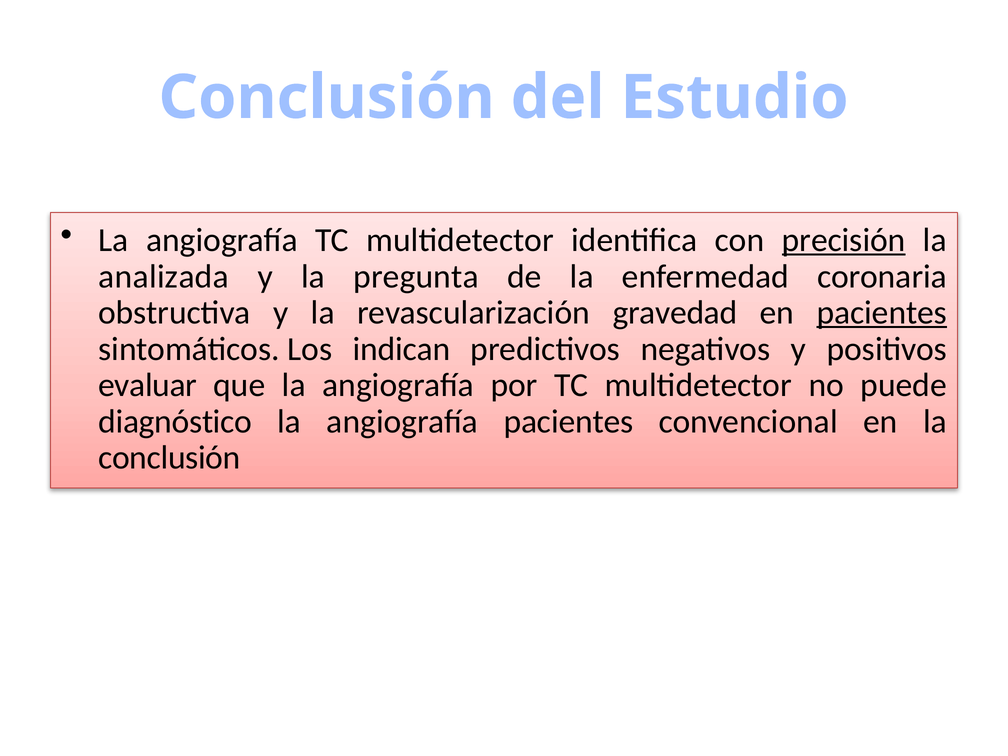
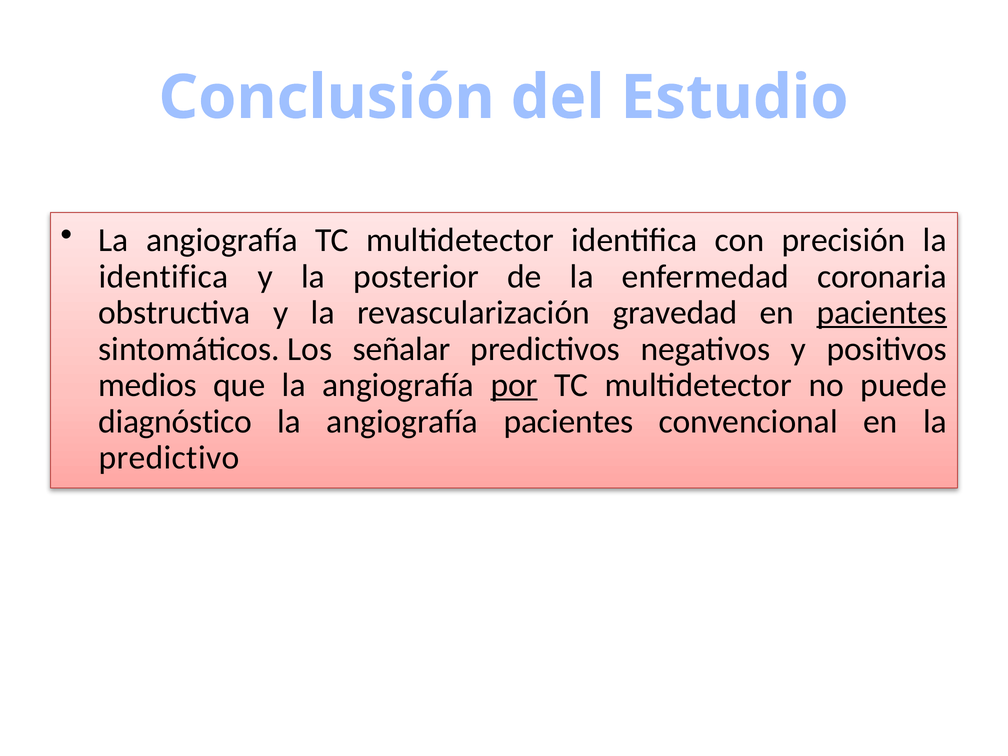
precisión underline: present -> none
analizada at (164, 276): analizada -> identifica
pregunta: pregunta -> posterior
indican: indican -> señalar
evaluar: evaluar -> medios
por underline: none -> present
conclusión at (169, 458): conclusión -> predictivo
